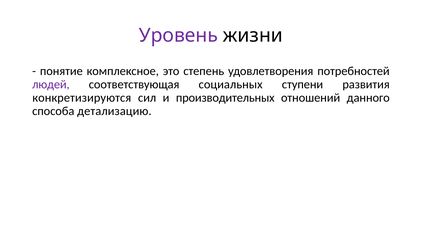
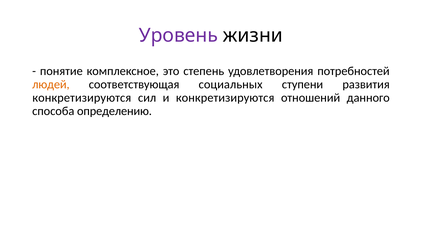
людей colour: purple -> orange
и производительных: производительных -> конкретизируются
детализацию: детализацию -> определению
